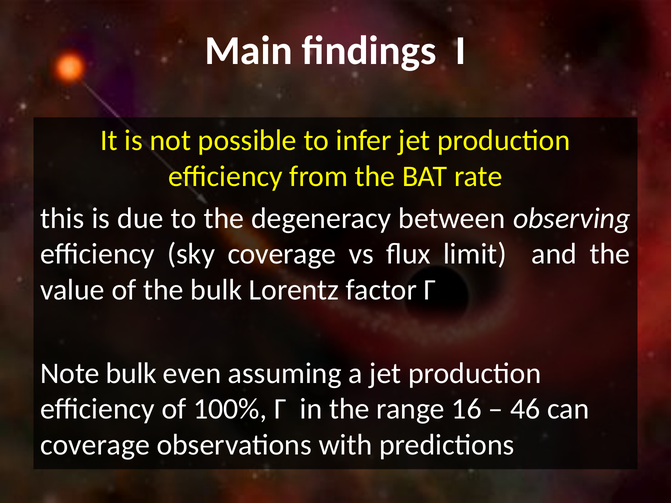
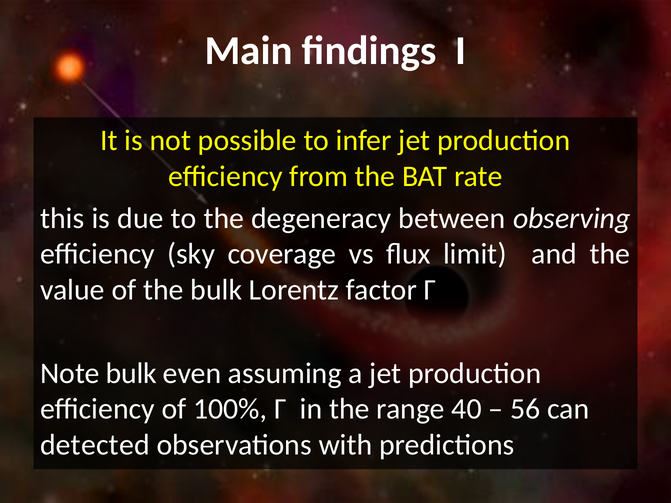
16: 16 -> 40
46: 46 -> 56
coverage at (95, 445): coverage -> detected
